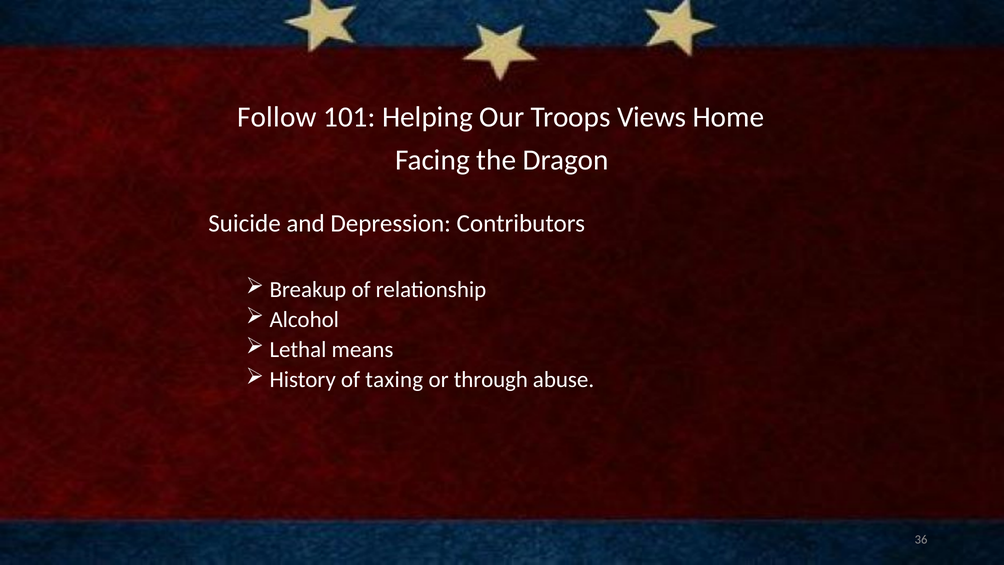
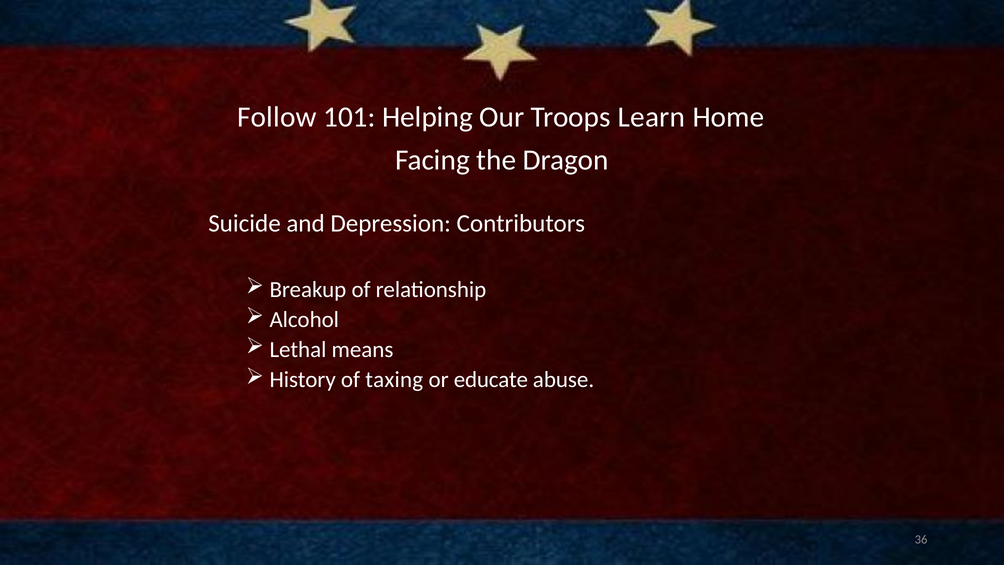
Views: Views -> Learn
through: through -> educate
